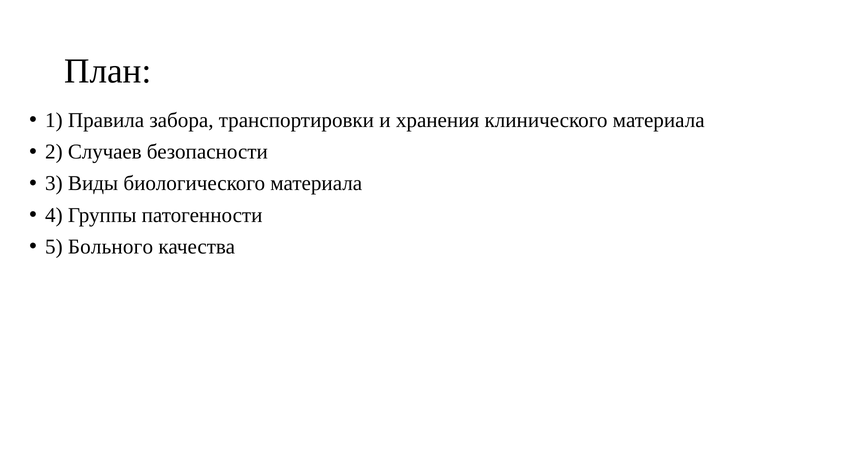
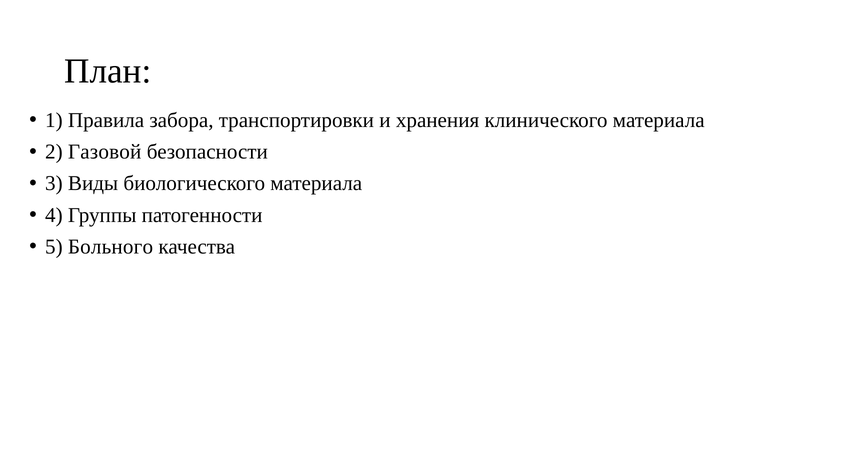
Случаев: Случаев -> Газовой
